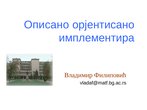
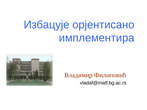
Описано: Описано -> Избацује
